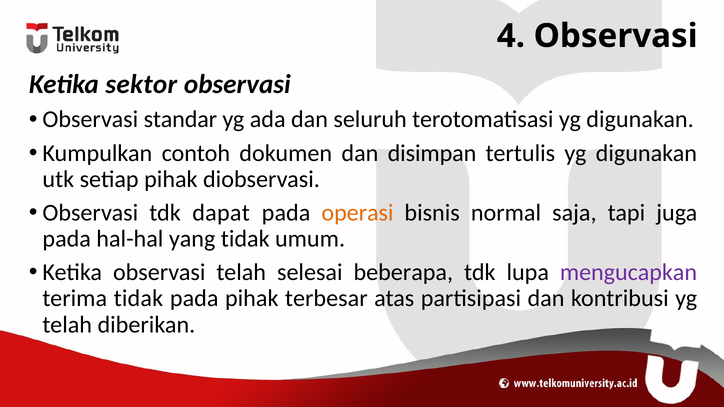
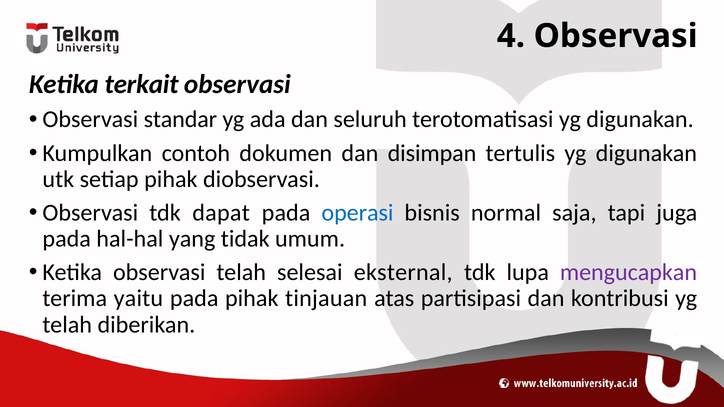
sektor: sektor -> terkait
operasi colour: orange -> blue
beberapa: beberapa -> eksternal
terima tidak: tidak -> yaitu
terbesar: terbesar -> tinjauan
